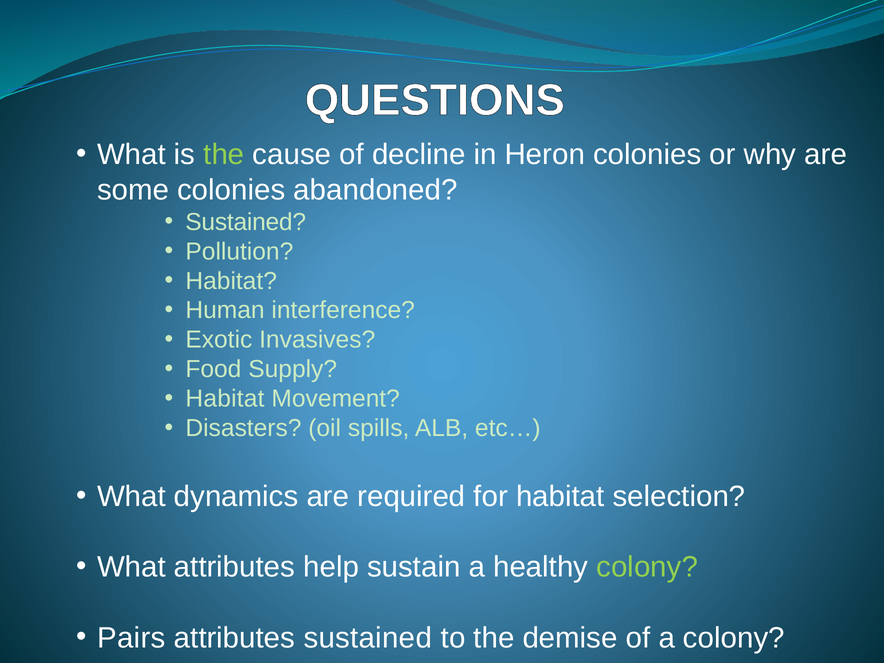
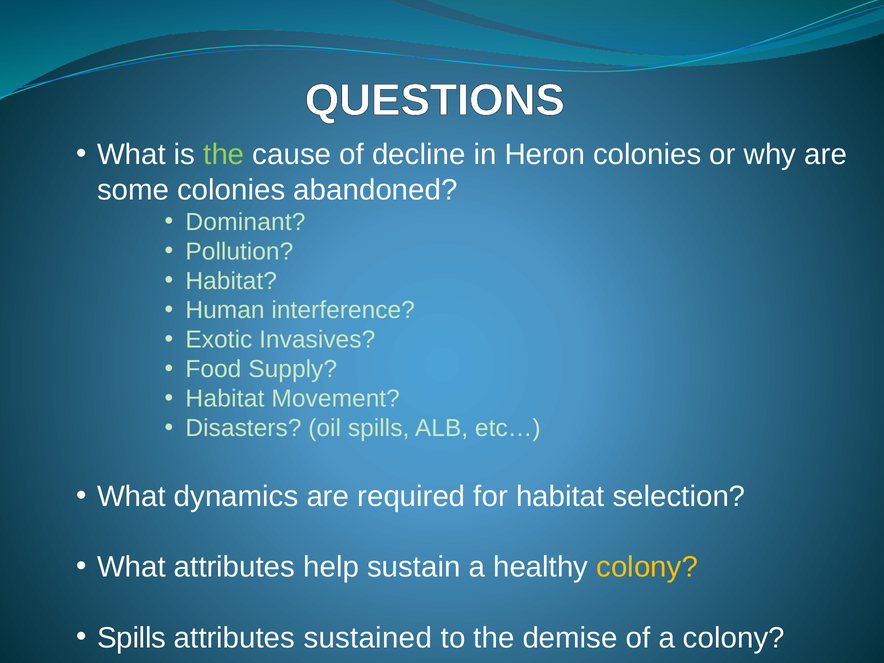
Sustained at (246, 222): Sustained -> Dominant
colony at (647, 567) colour: light green -> yellow
Pairs at (131, 638): Pairs -> Spills
